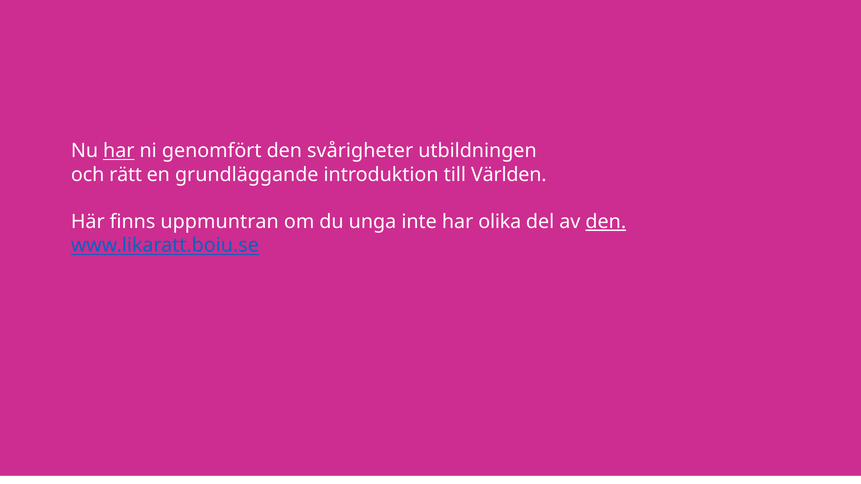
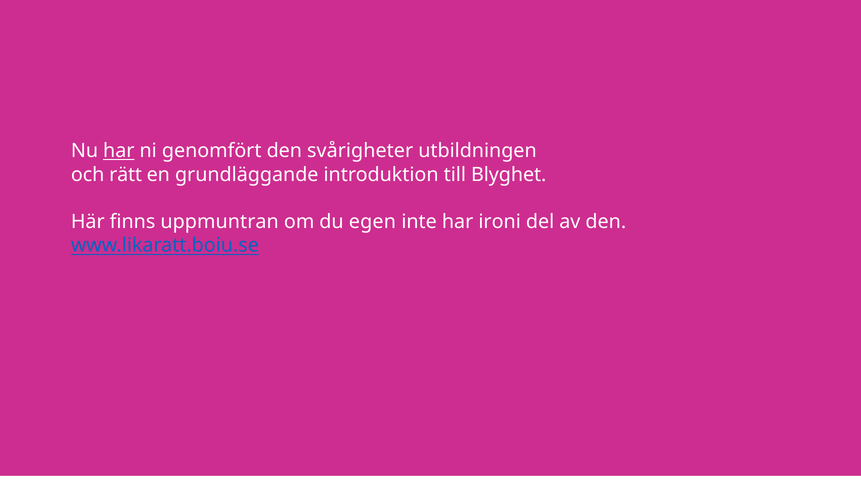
Världen: Världen -> Blyghet
unga: unga -> egen
olika: olika -> ironi
den at (606, 222) underline: present -> none
